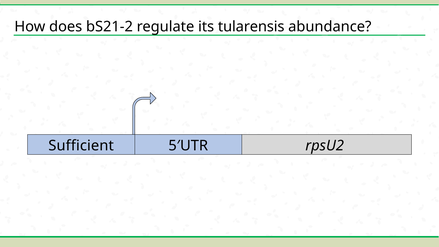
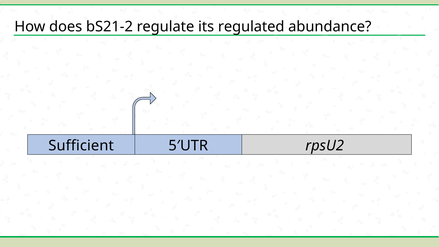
tularensis: tularensis -> regulated
